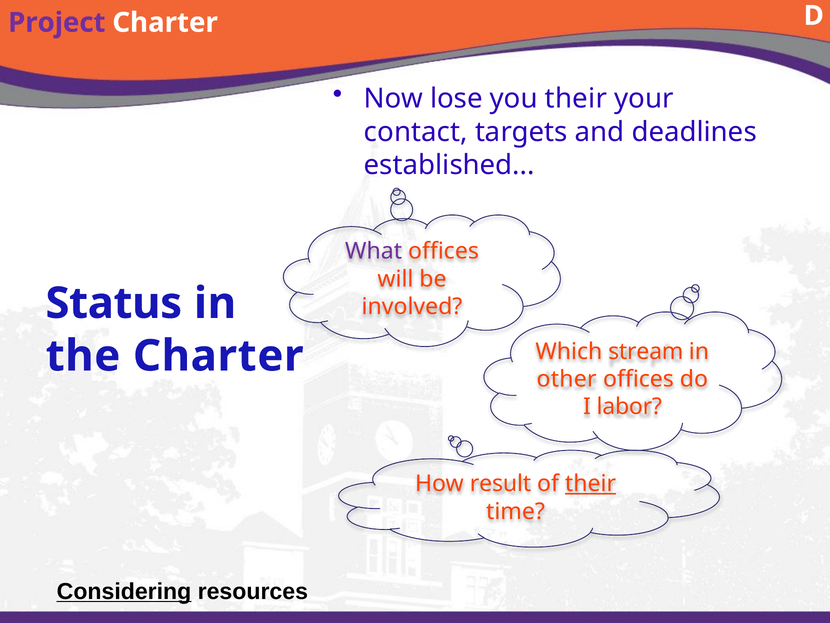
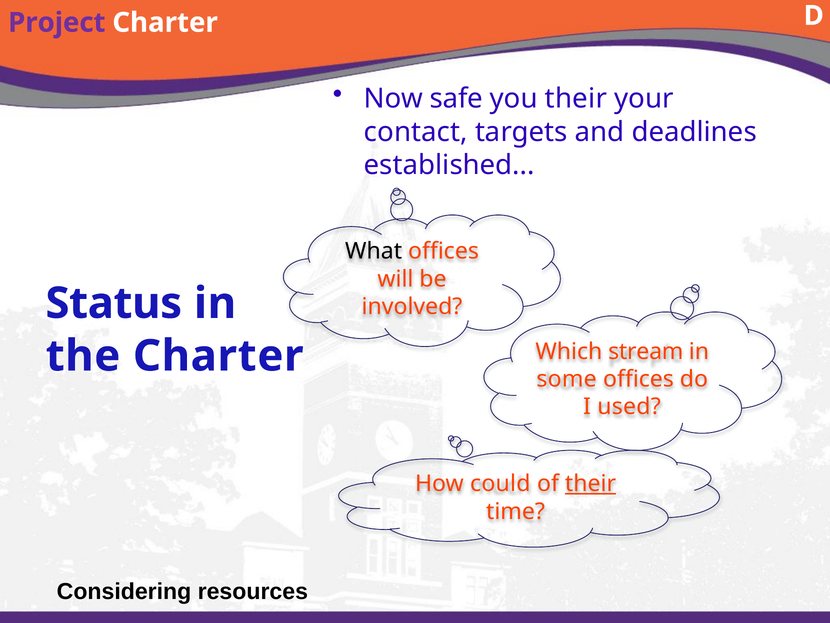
lose: lose -> safe
What colour: purple -> black
other: other -> some
labor: labor -> used
result: result -> could
Considering underline: present -> none
